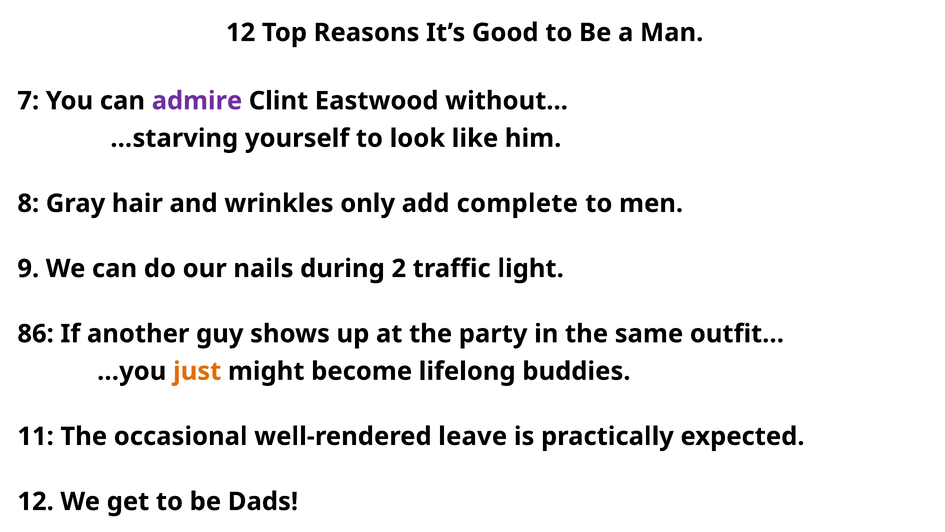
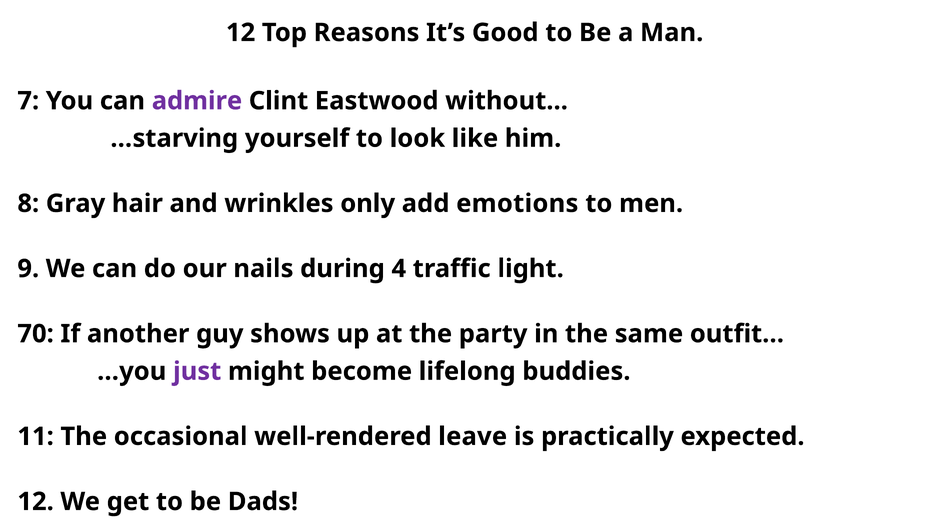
complete: complete -> emotions
2: 2 -> 4
86: 86 -> 70
just colour: orange -> purple
